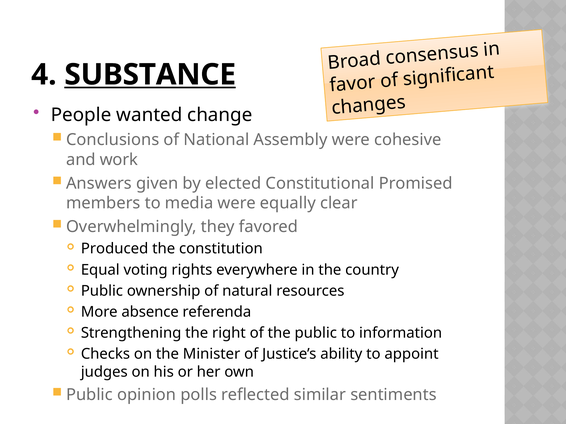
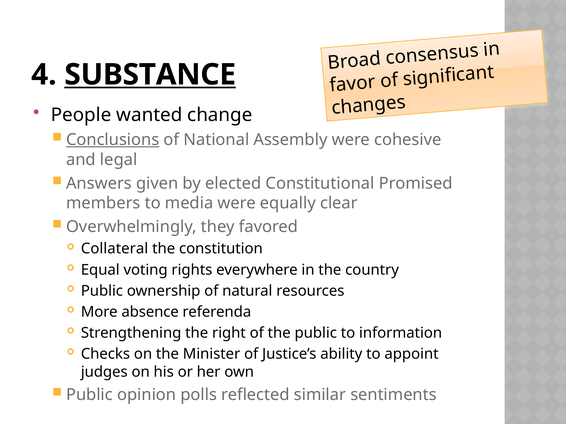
Conclusions underline: none -> present
work: work -> legal
Produced: Produced -> Collateral
